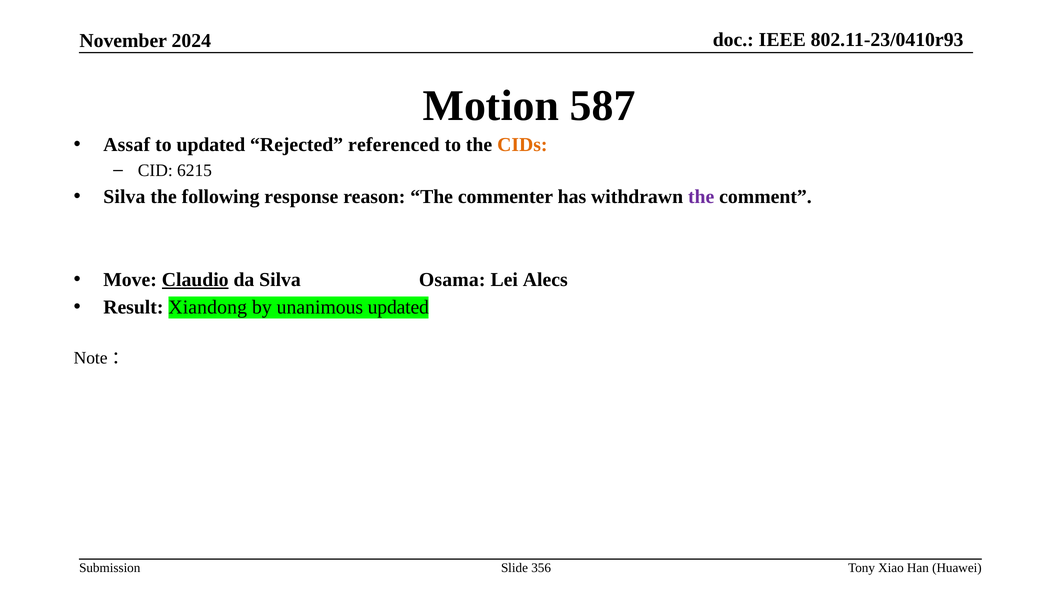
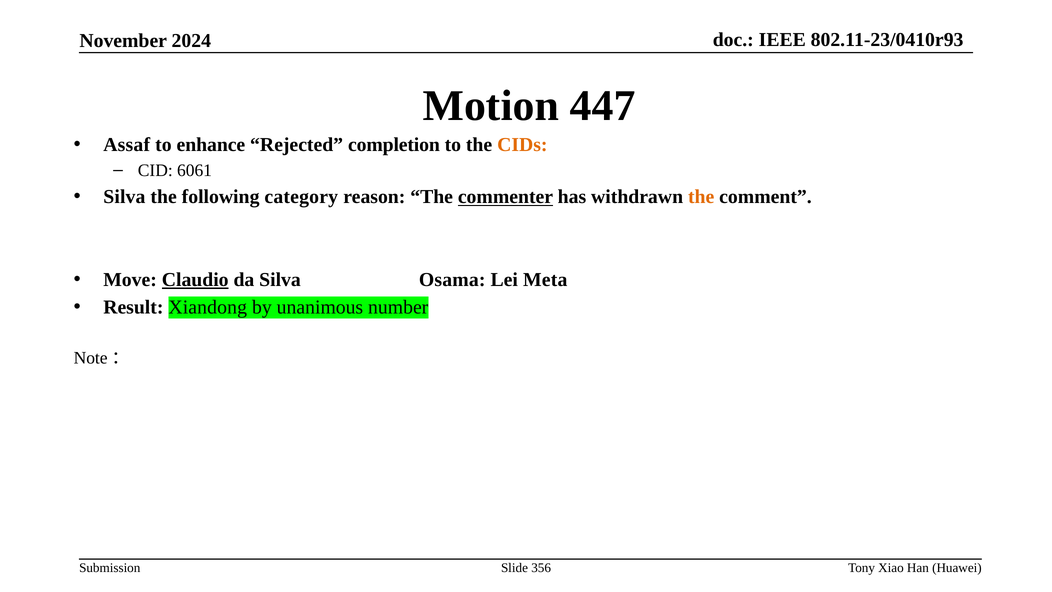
587: 587 -> 447
to updated: updated -> enhance
referenced: referenced -> completion
6215: 6215 -> 6061
response: response -> category
commenter underline: none -> present
the at (701, 197) colour: purple -> orange
Alecs: Alecs -> Meta
unanimous updated: updated -> number
